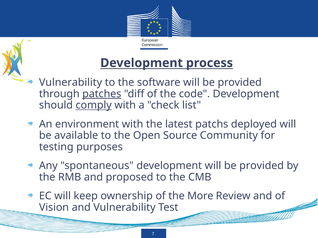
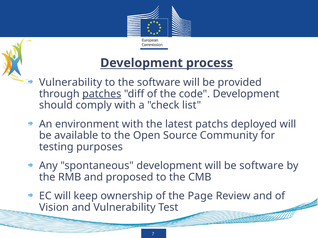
comply underline: present -> none
development will be provided: provided -> software
More: More -> Page
